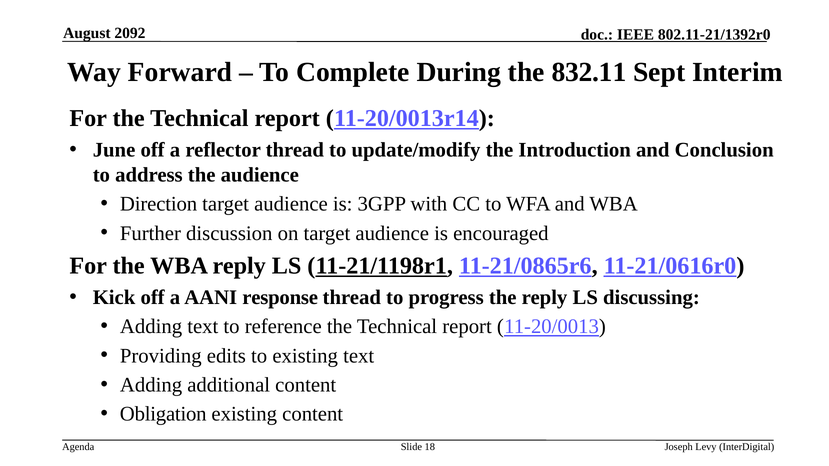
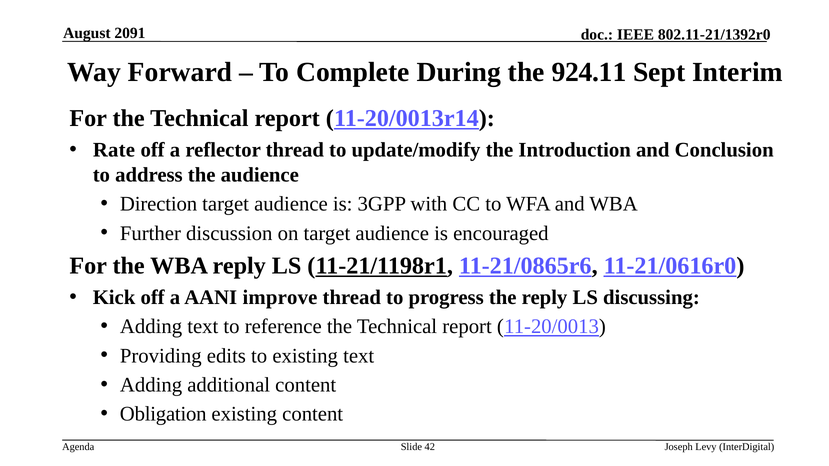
2092: 2092 -> 2091
832.11: 832.11 -> 924.11
June: June -> Rate
response: response -> improve
18: 18 -> 42
